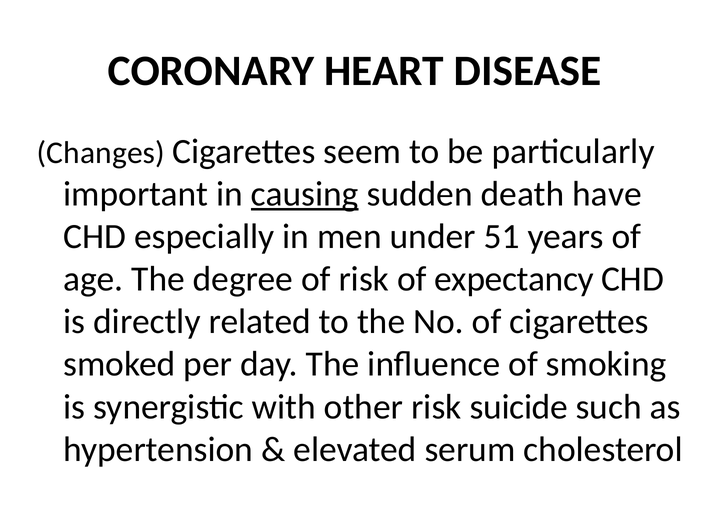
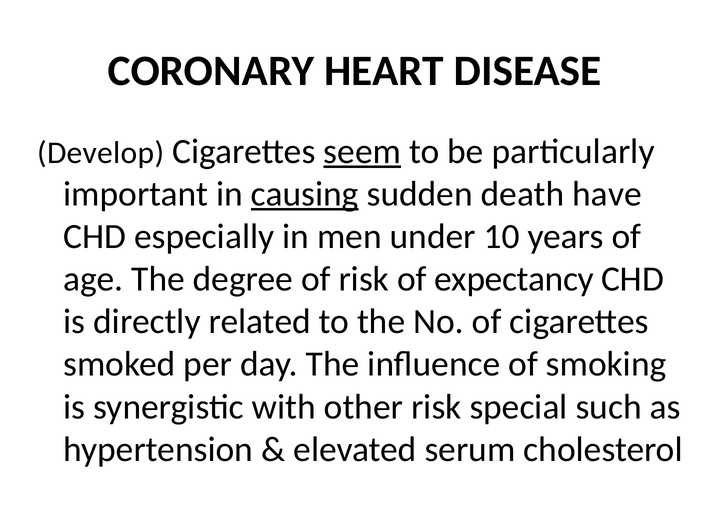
Changes: Changes -> Develop
seem underline: none -> present
51: 51 -> 10
suicide: suicide -> special
